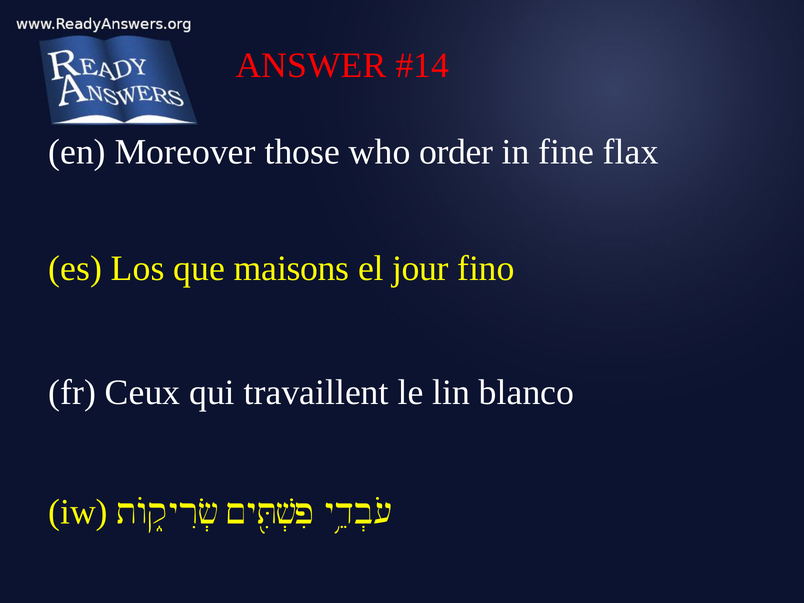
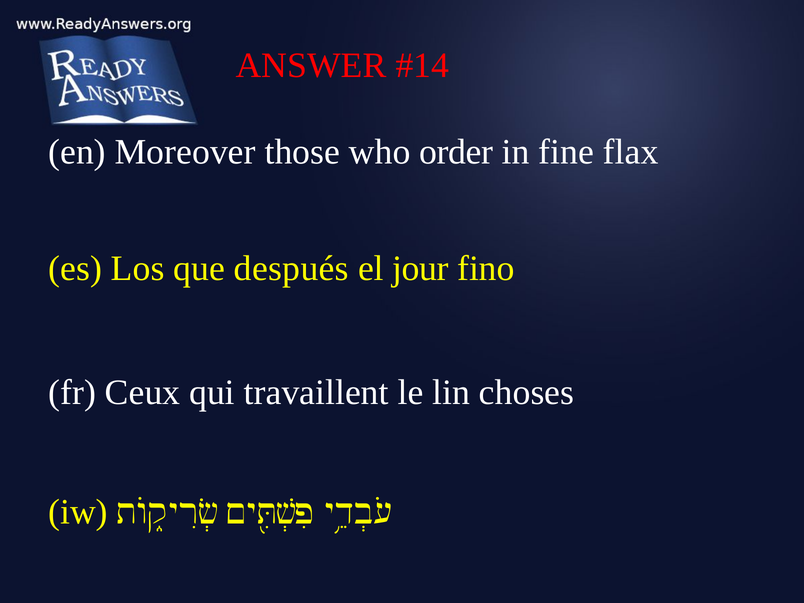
maisons: maisons -> después
blanco: blanco -> choses
